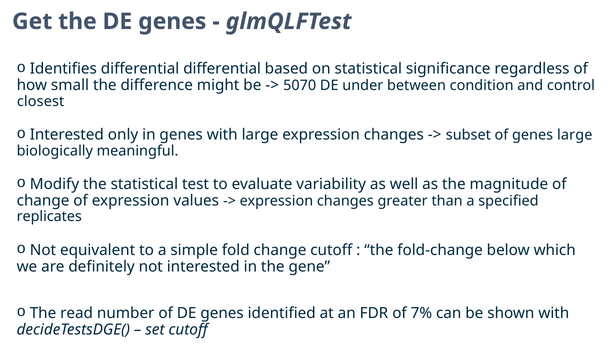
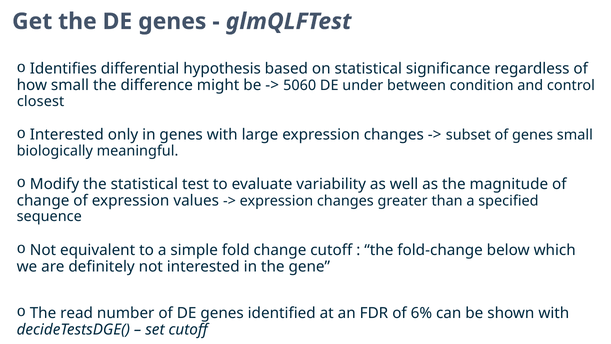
differential differential: differential -> hypothesis
5070: 5070 -> 5060
genes large: large -> small
replicates: replicates -> sequence
7%: 7% -> 6%
